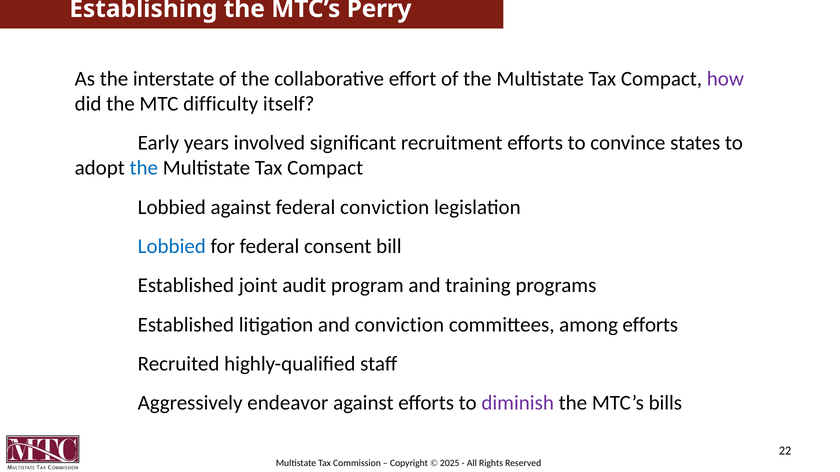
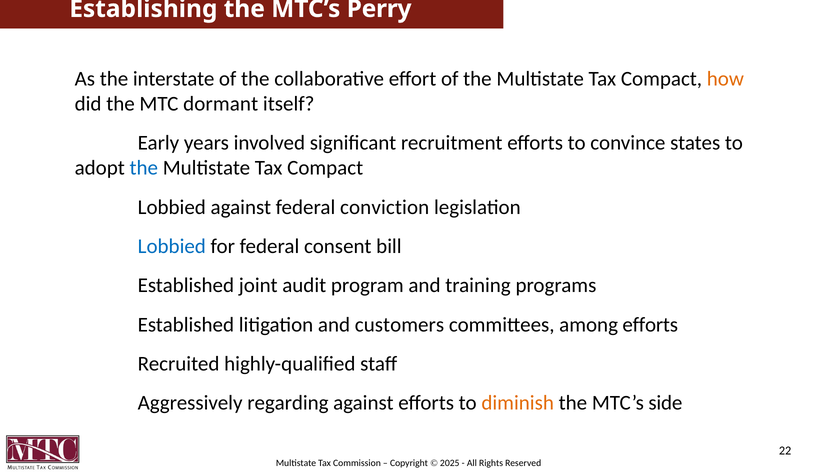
how colour: purple -> orange
difficulty: difficulty -> dormant
and conviction: conviction -> customers
endeavor: endeavor -> regarding
diminish colour: purple -> orange
bills: bills -> side
